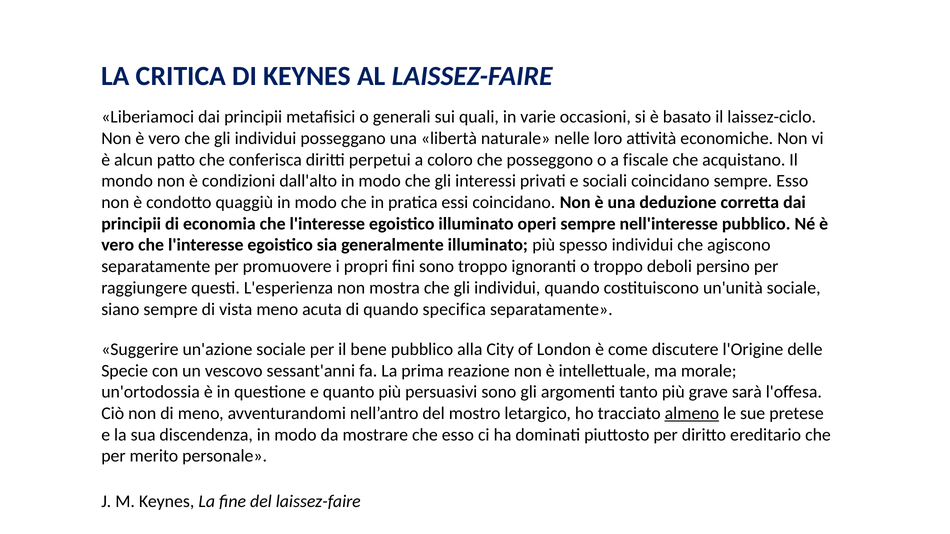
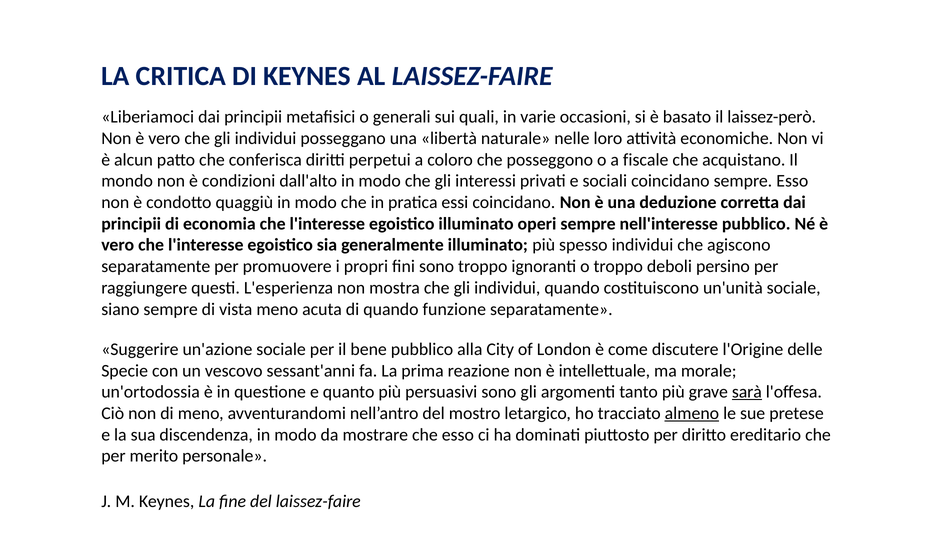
laissez-ciclo: laissez-ciclo -> laissez-però
specifica: specifica -> funzione
sarà underline: none -> present
